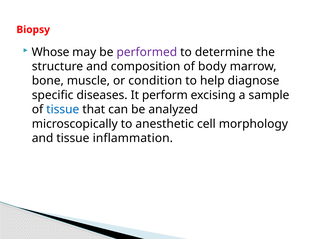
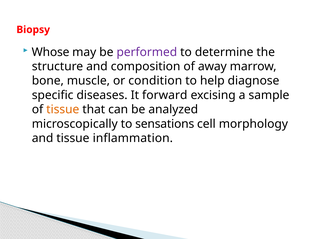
body: body -> away
perform: perform -> forward
tissue at (63, 110) colour: blue -> orange
anesthetic: anesthetic -> sensations
